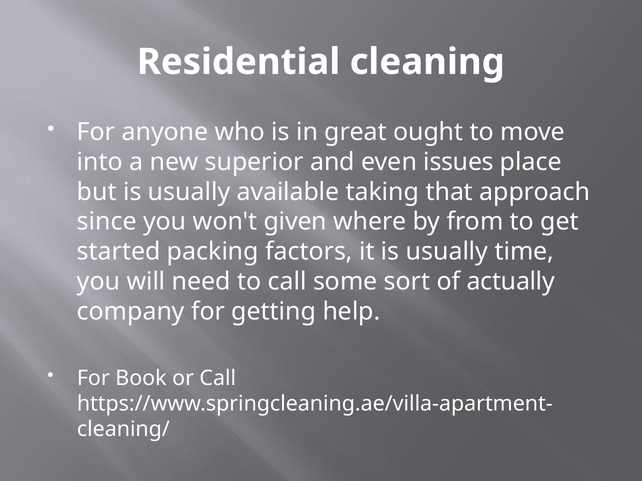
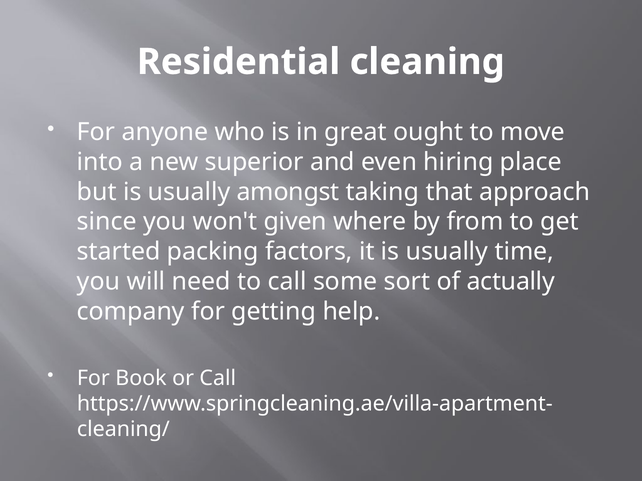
issues: issues -> hiring
available: available -> amongst
